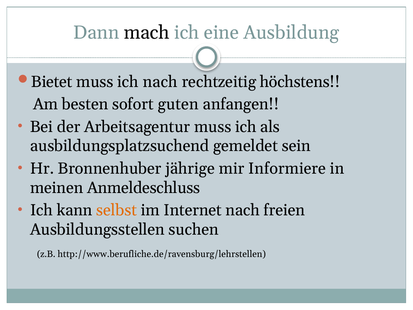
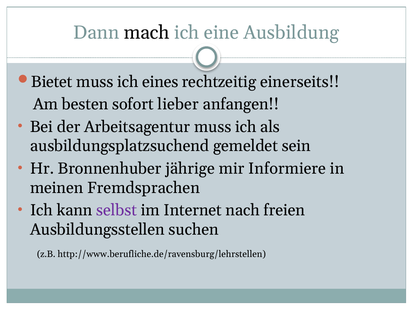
ich nach: nach -> eines
höchstens: höchstens -> einerseits
guten: guten -> lieber
Anmeldeschluss: Anmeldeschluss -> Fremdsprachen
selbst colour: orange -> purple
